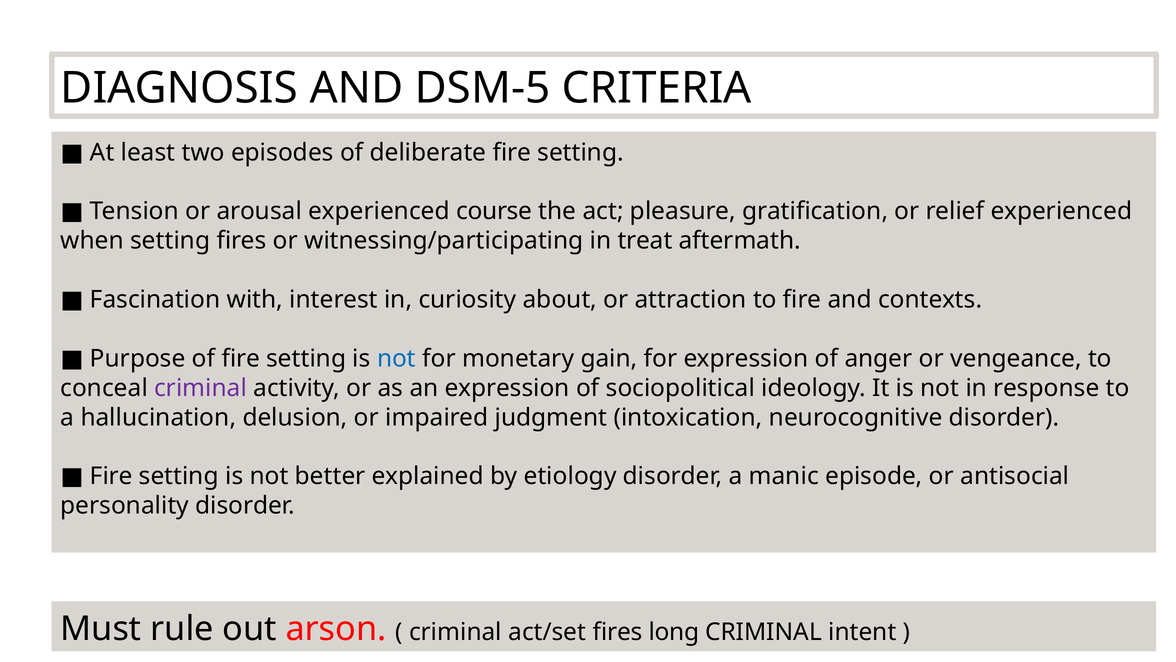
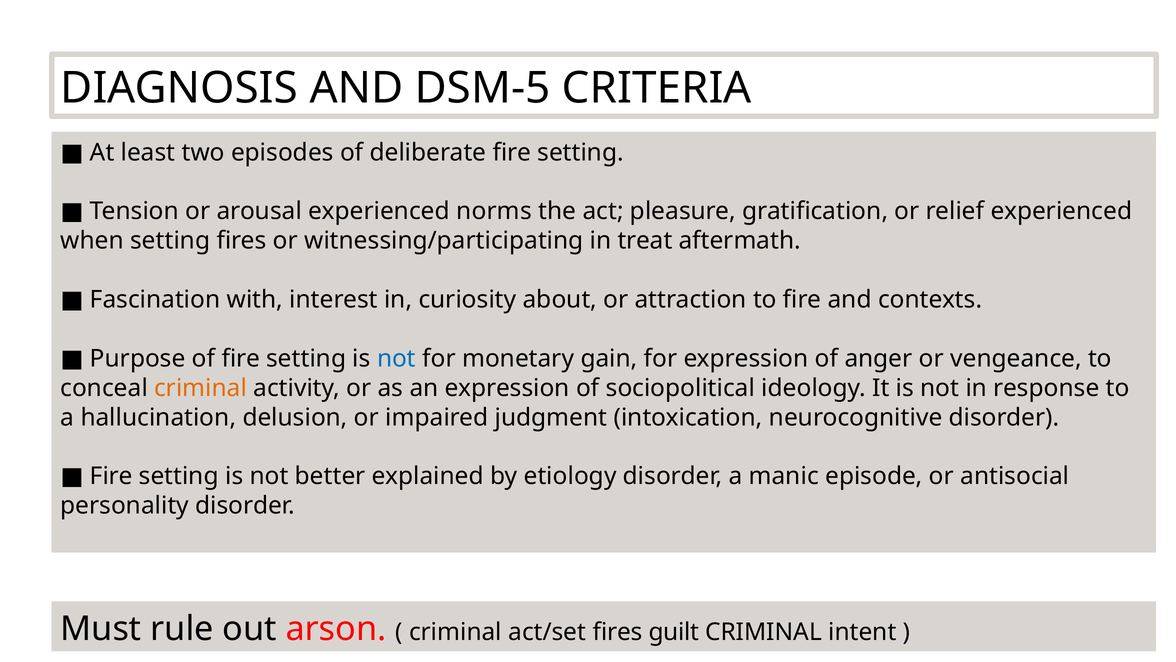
course: course -> norms
criminal at (201, 388) colour: purple -> orange
long: long -> guilt
